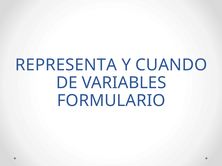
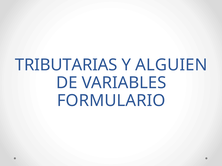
REPRESENTA: REPRESENTA -> TRIBUTARIAS
CUANDO: CUANDO -> ALGUIEN
